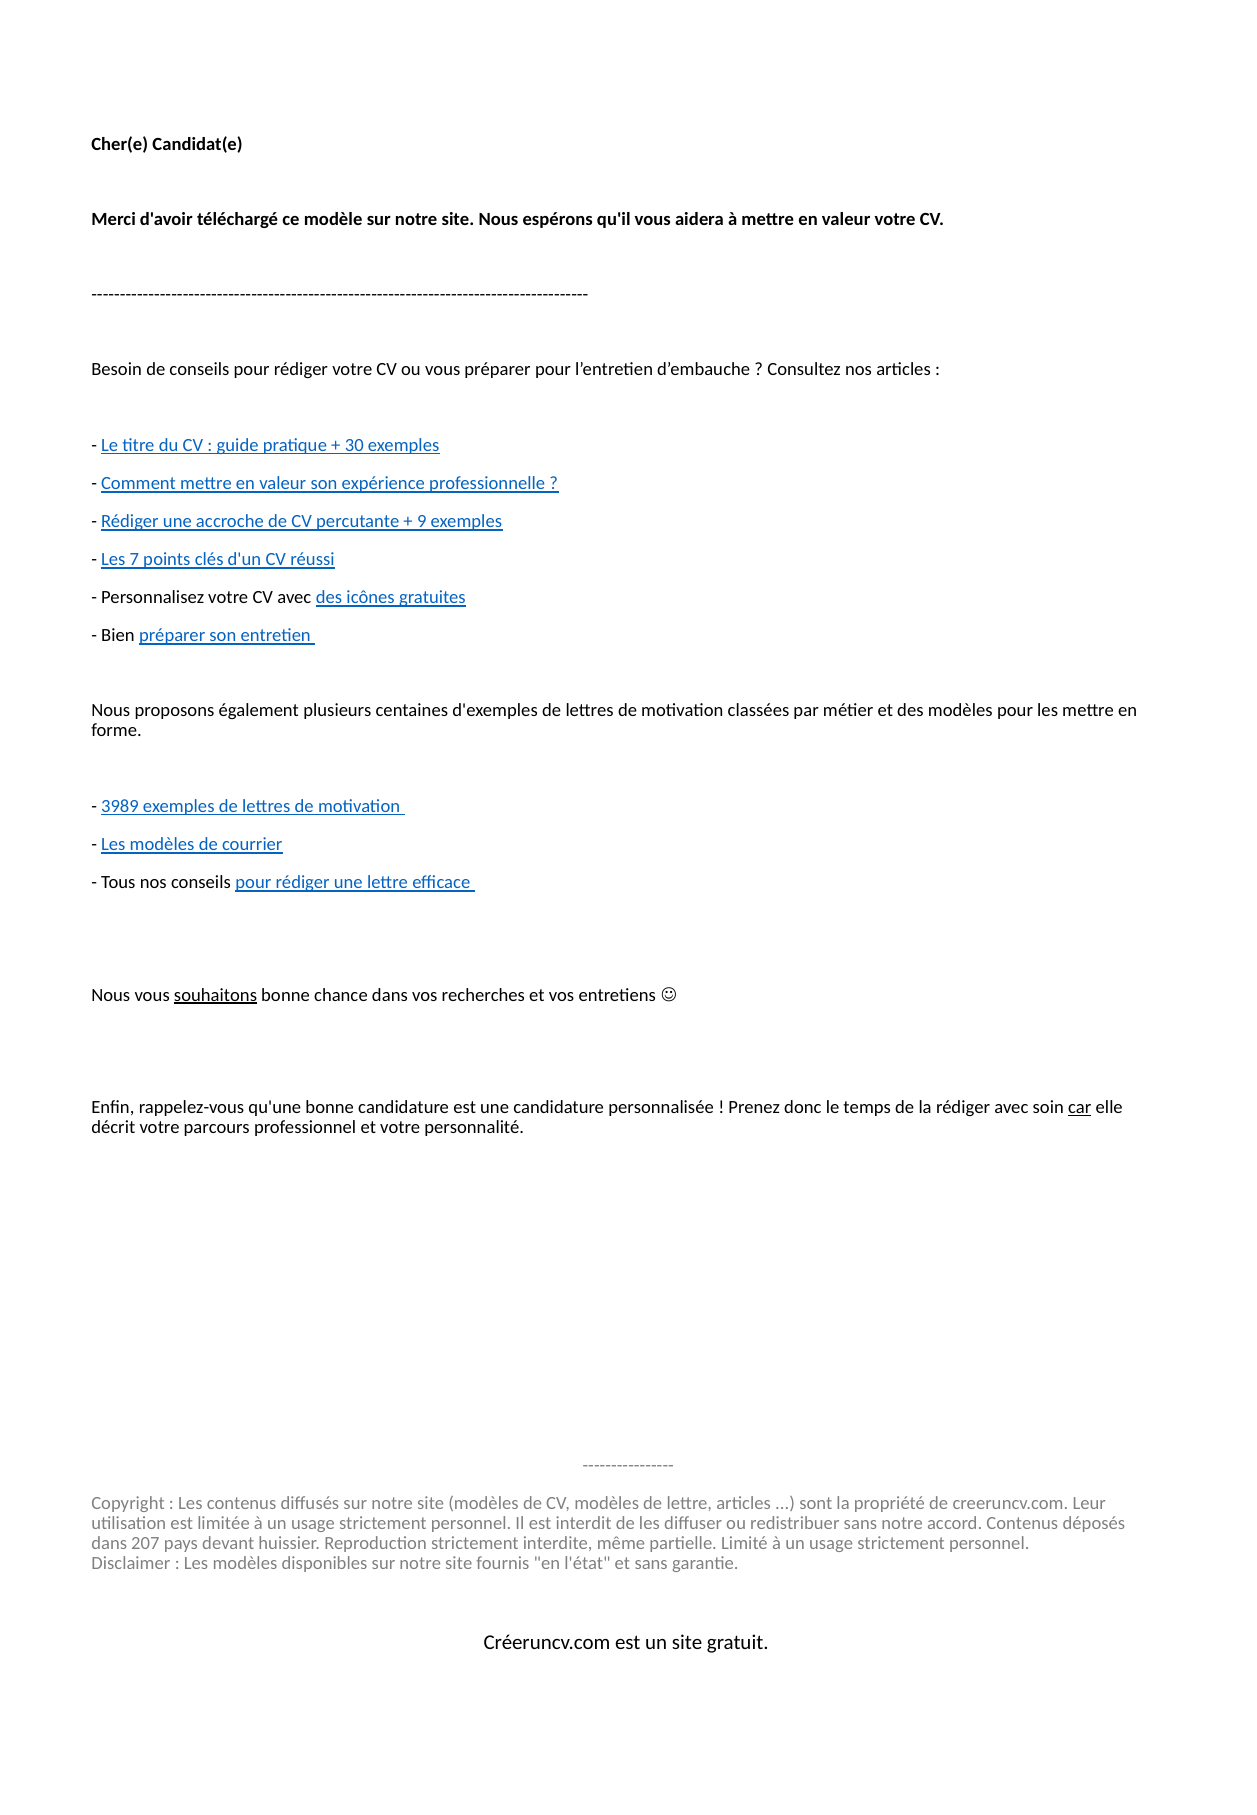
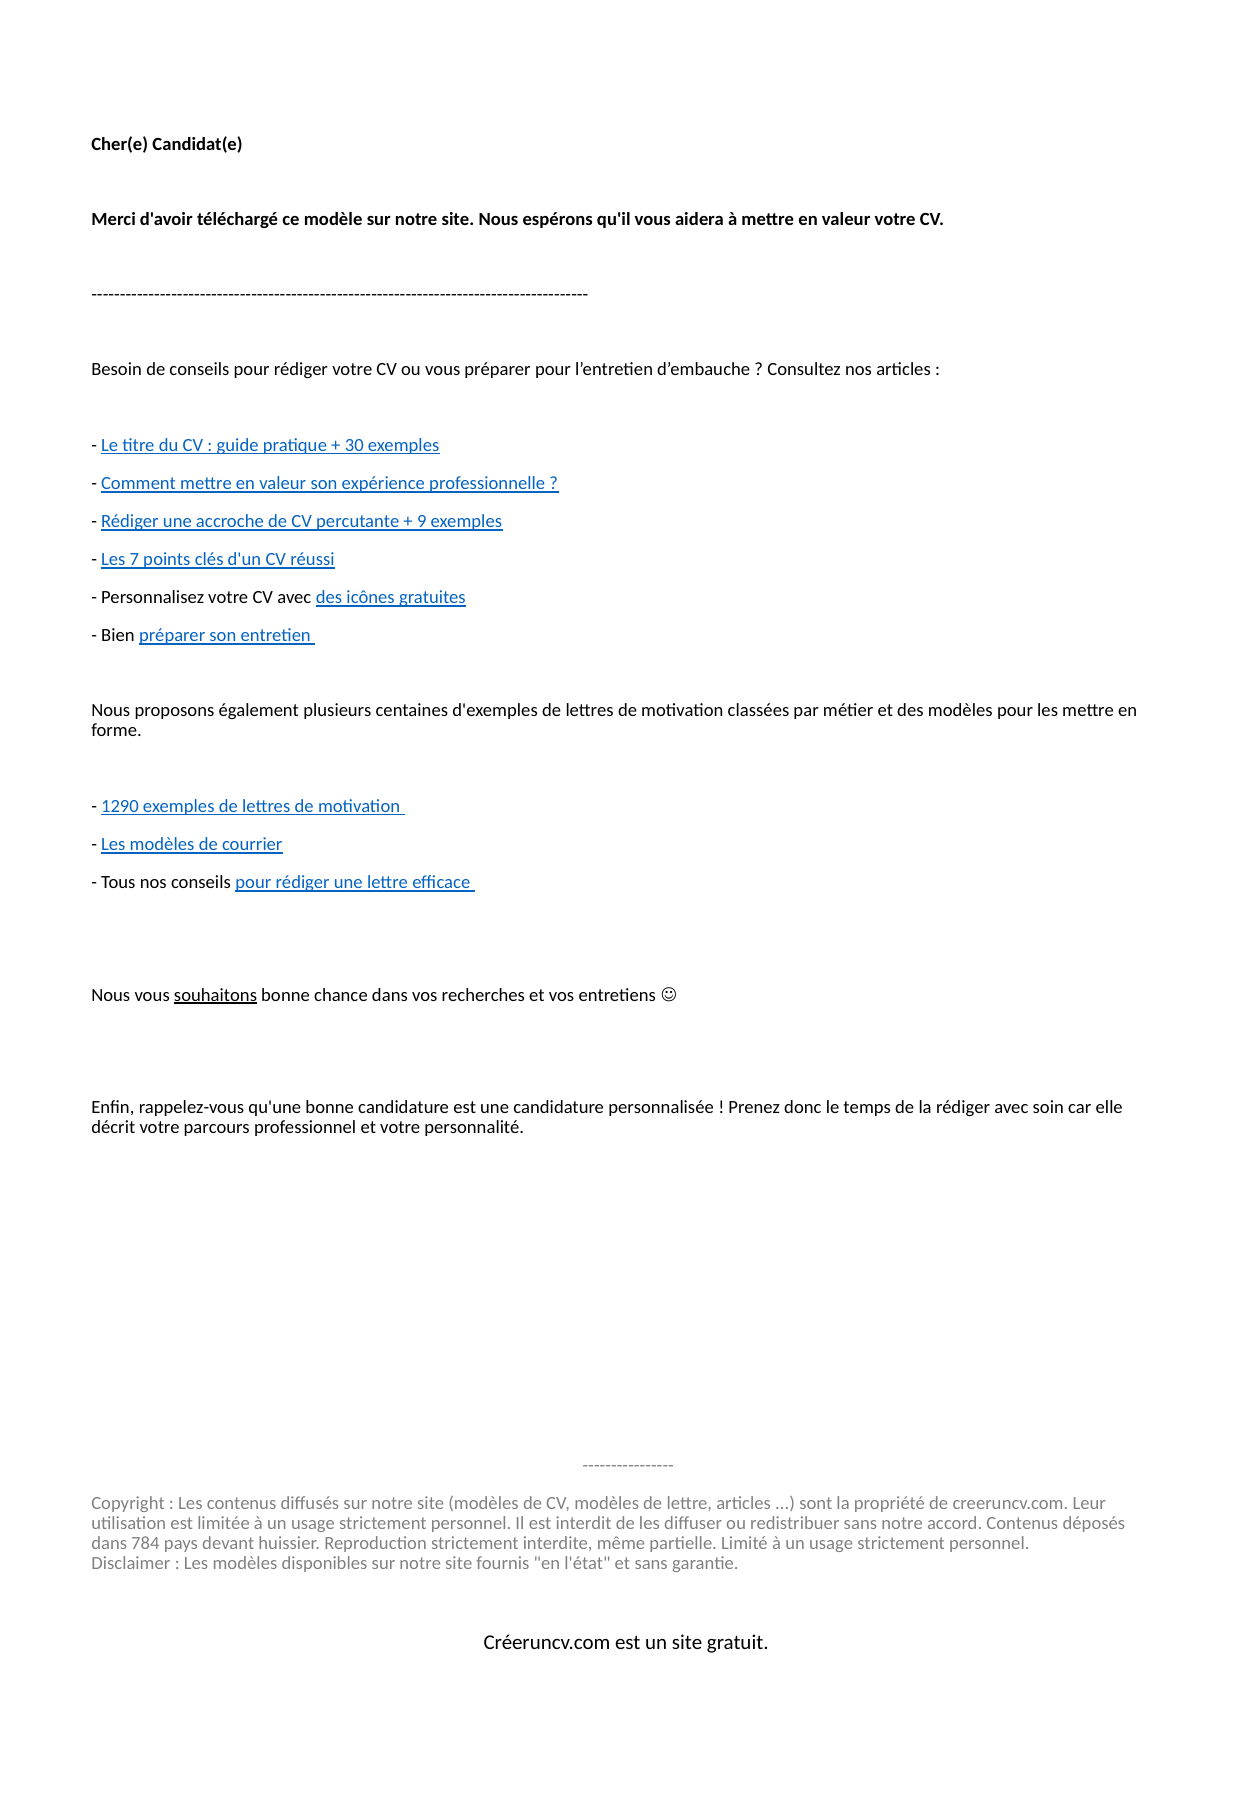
3989: 3989 -> 1290
car underline: present -> none
207: 207 -> 784
